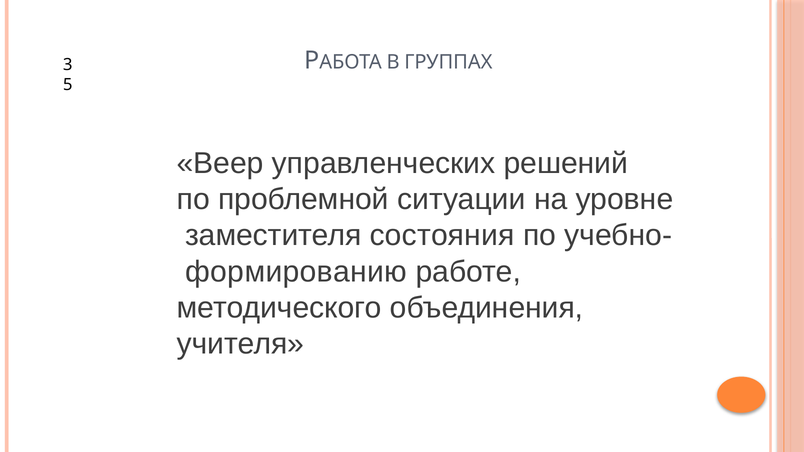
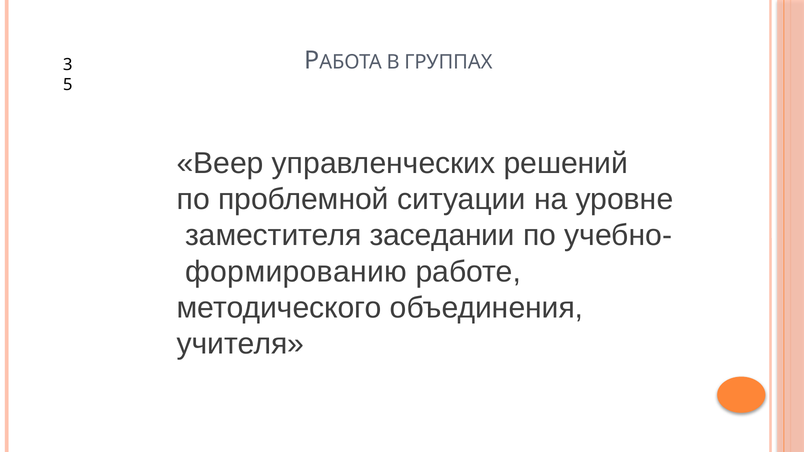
состояния: состояния -> заседании
